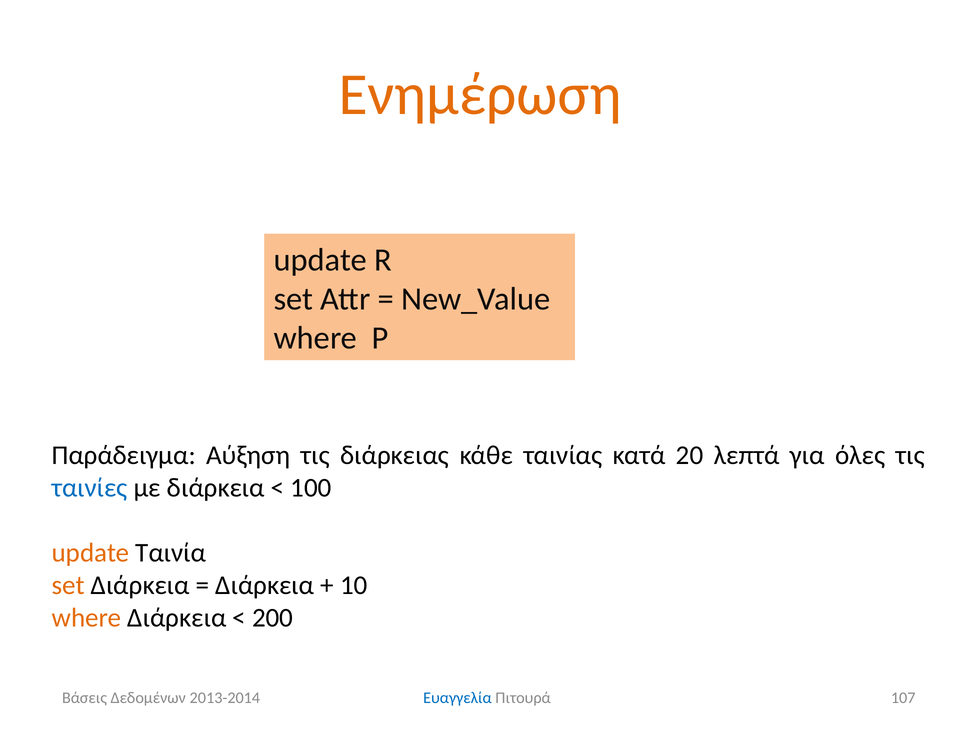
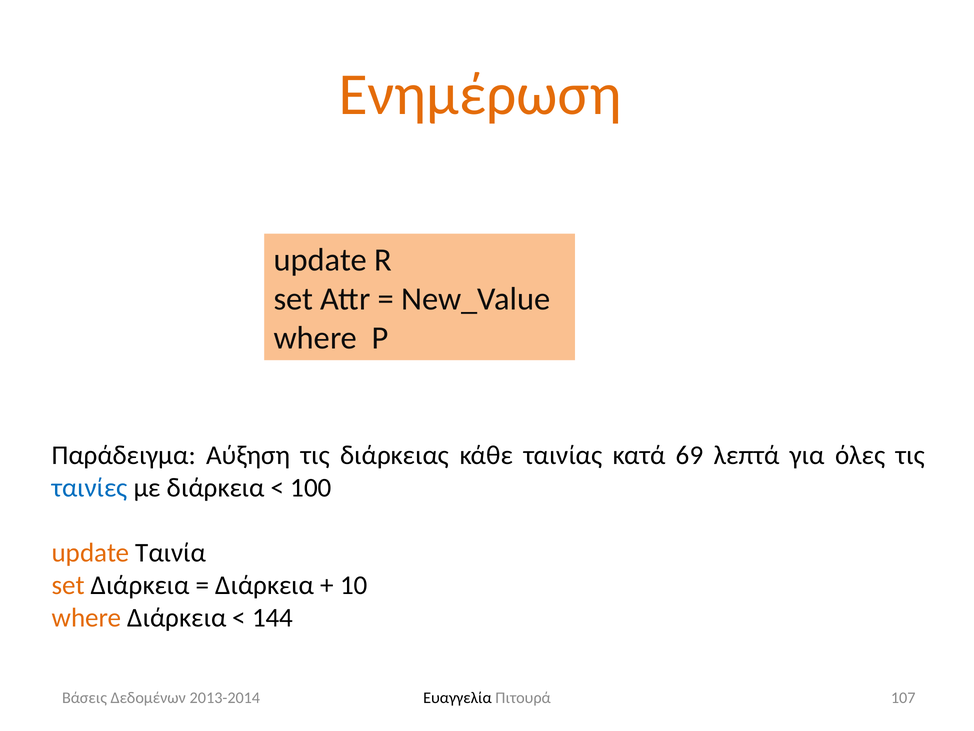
20: 20 -> 69
200: 200 -> 144
Ευαγγελία colour: blue -> black
